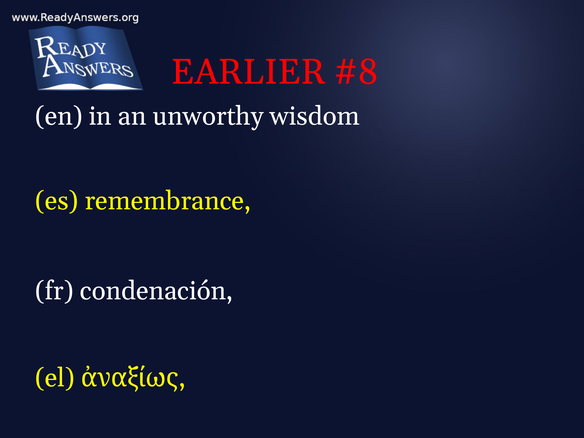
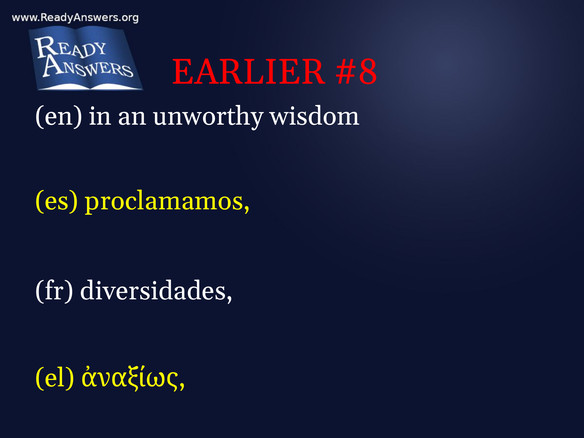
remembrance: remembrance -> proclamamos
condenación: condenación -> diversidades
